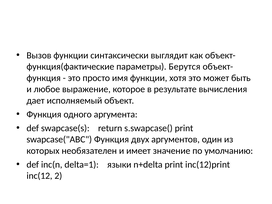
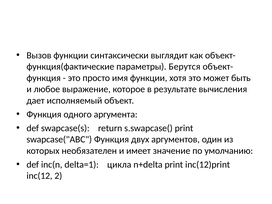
языки: языки -> цикла
